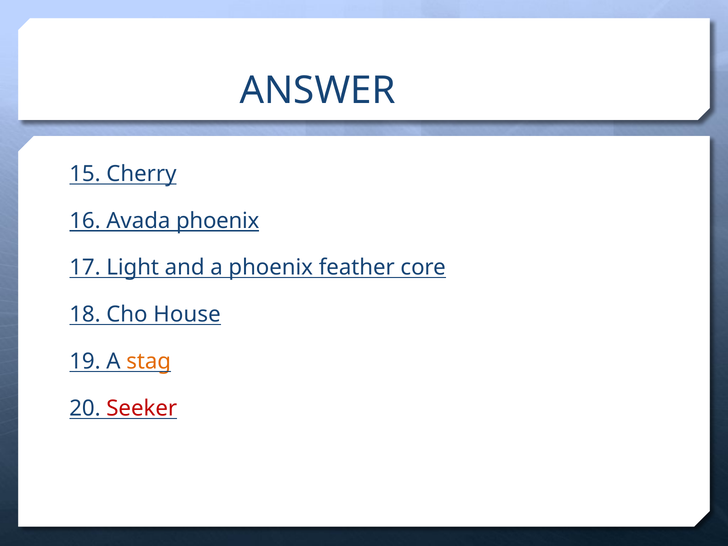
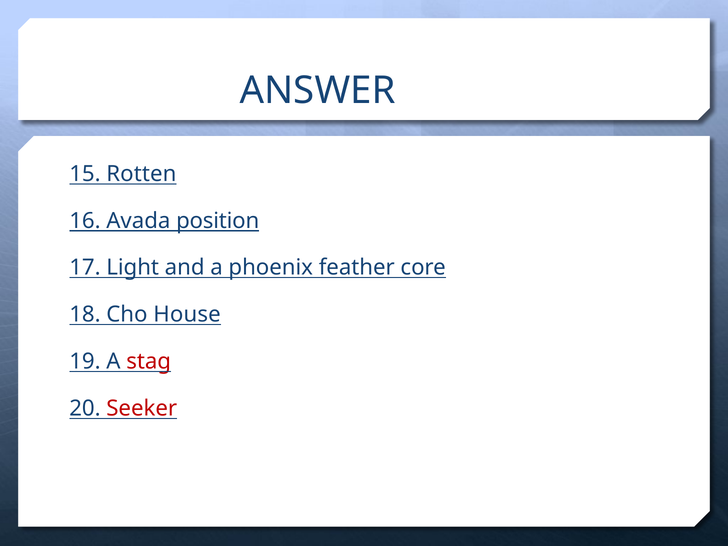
Cherry: Cherry -> Rotten
Avada phoenix: phoenix -> position
stag colour: orange -> red
